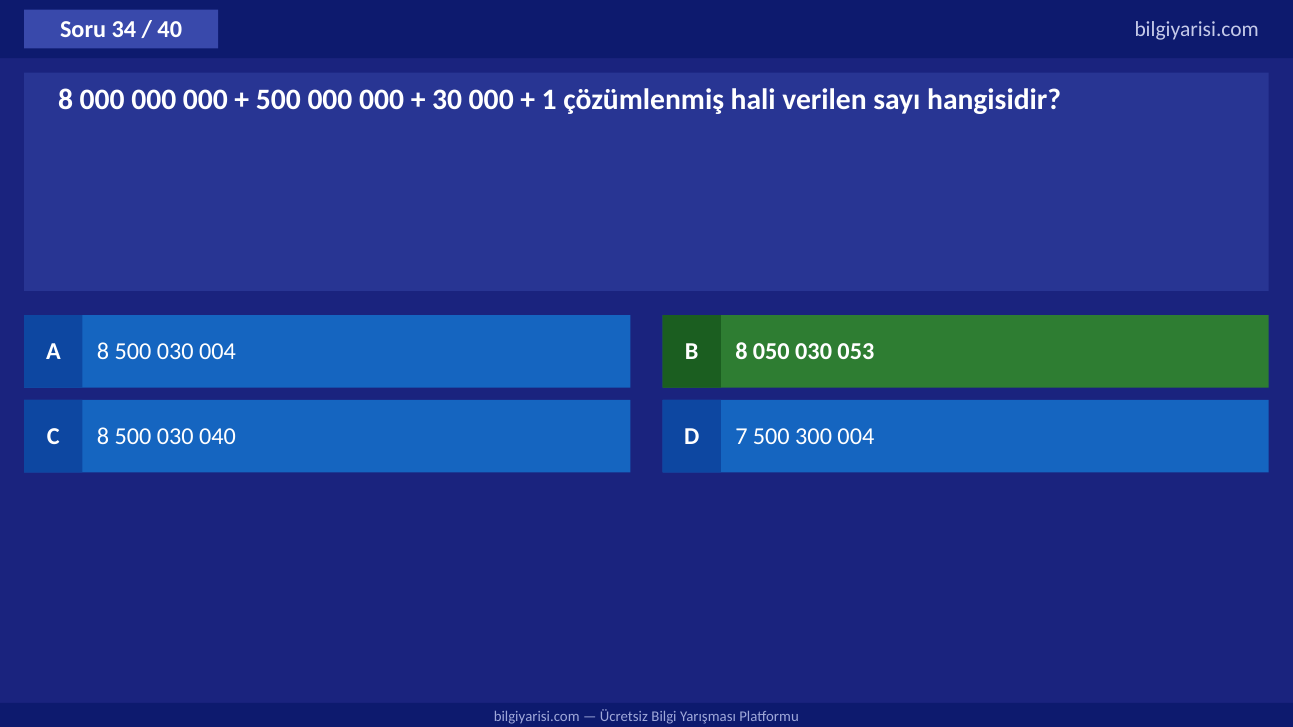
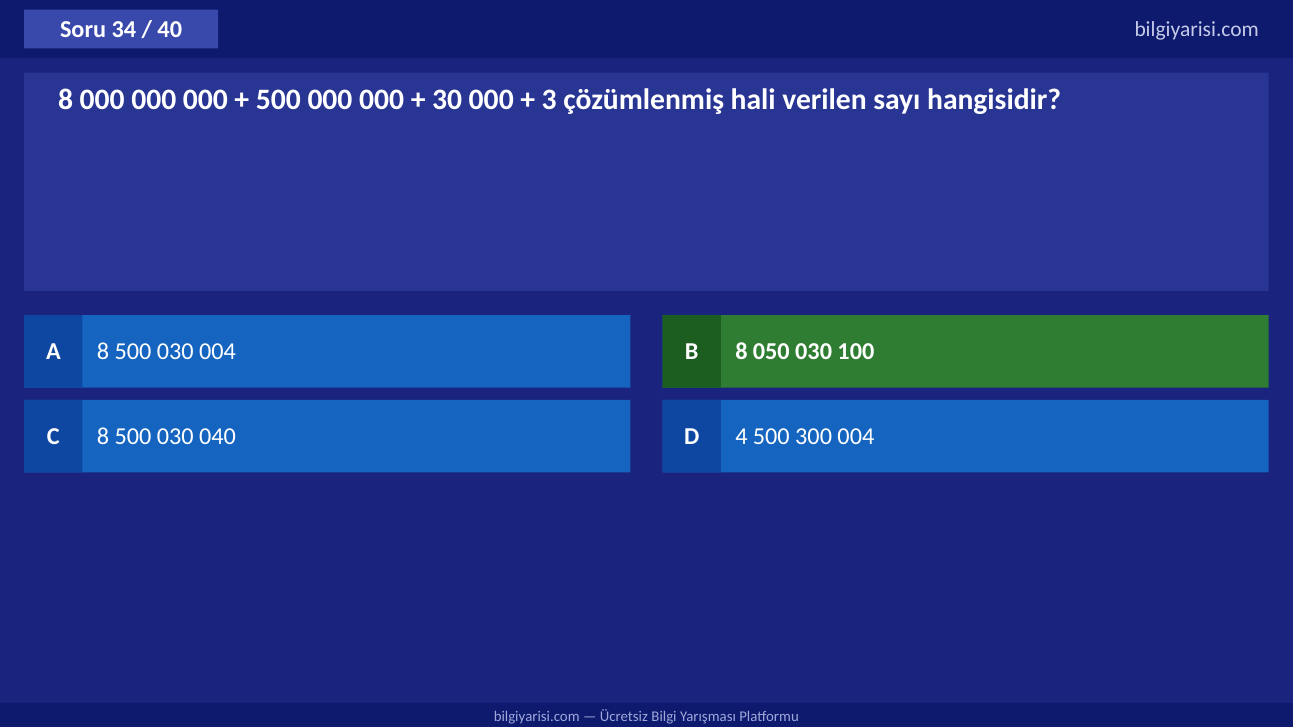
1: 1 -> 3
053: 053 -> 100
7: 7 -> 4
